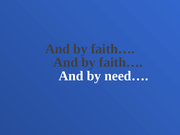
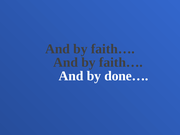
need…: need… -> done…
